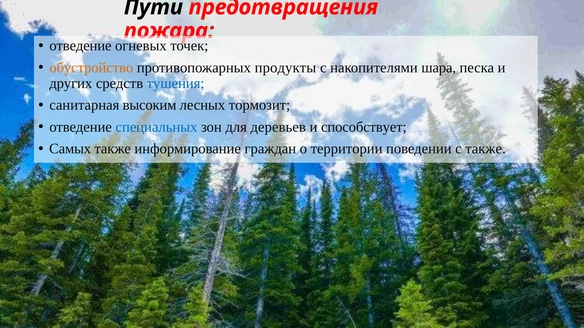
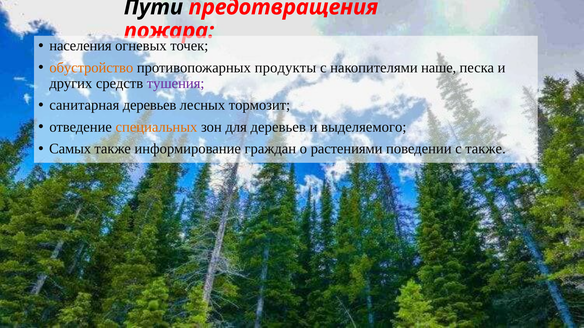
отведение at (80, 46): отведение -> населения
шара: шара -> наше
тушения colour: blue -> purple
санитарная высоким: высоким -> деревьев
специальных colour: blue -> orange
способствует: способствует -> выделяемого
территории: территории -> растениями
